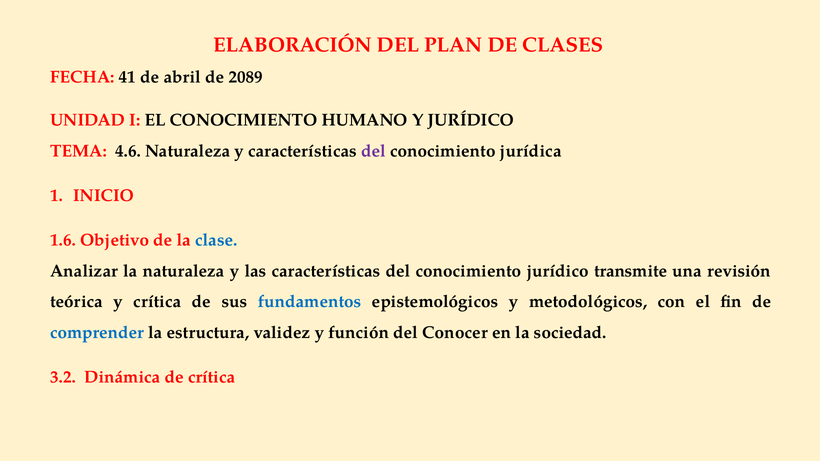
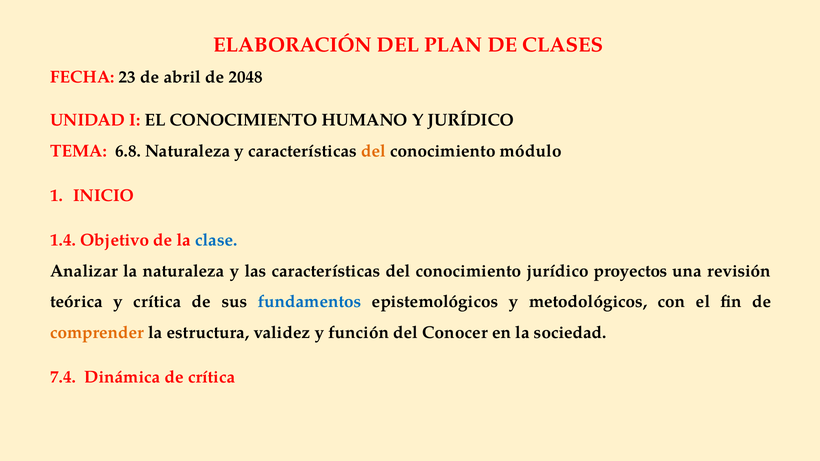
41: 41 -> 23
2089: 2089 -> 2048
4.6: 4.6 -> 6.8
del at (374, 151) colour: purple -> orange
jurídica: jurídica -> módulo
1.6: 1.6 -> 1.4
transmite: transmite -> proyectos
comprender colour: blue -> orange
3.2: 3.2 -> 7.4
